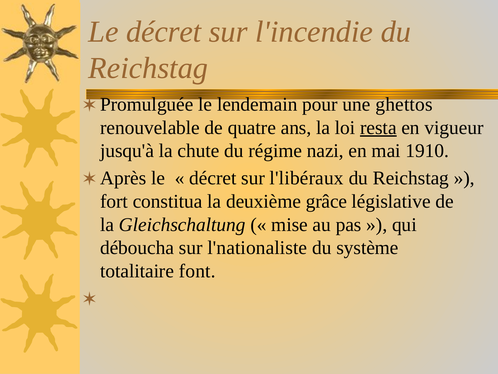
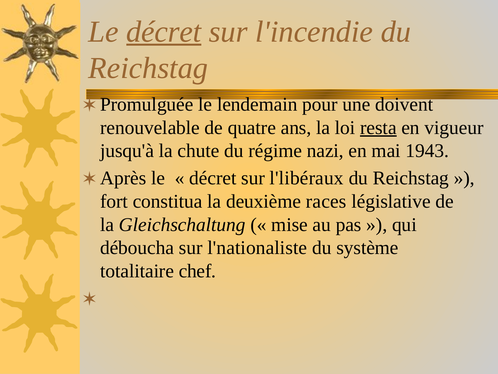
décret at (164, 32) underline: none -> present
ghettos: ghettos -> doivent
1910: 1910 -> 1943
grâce: grâce -> races
font: font -> chef
